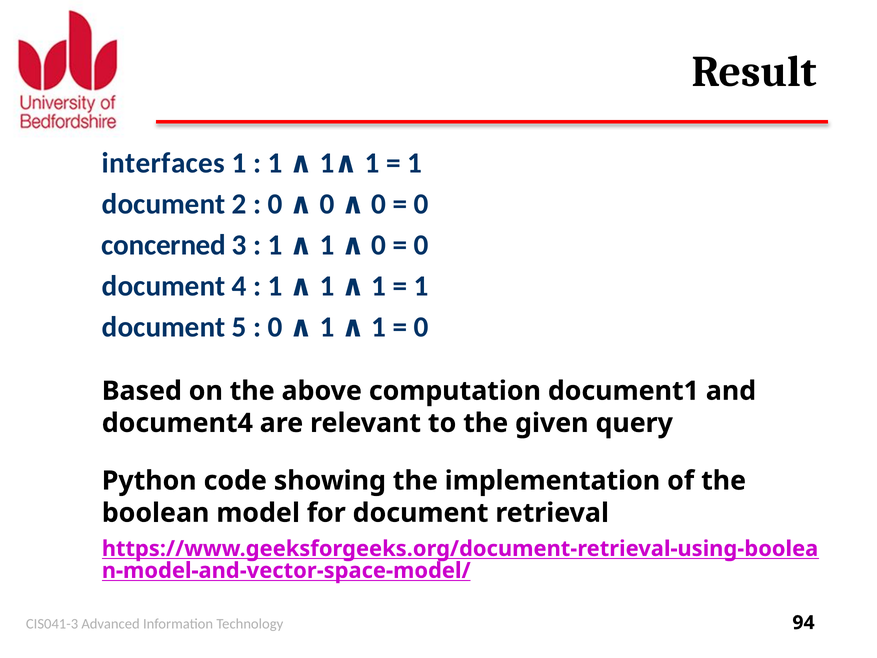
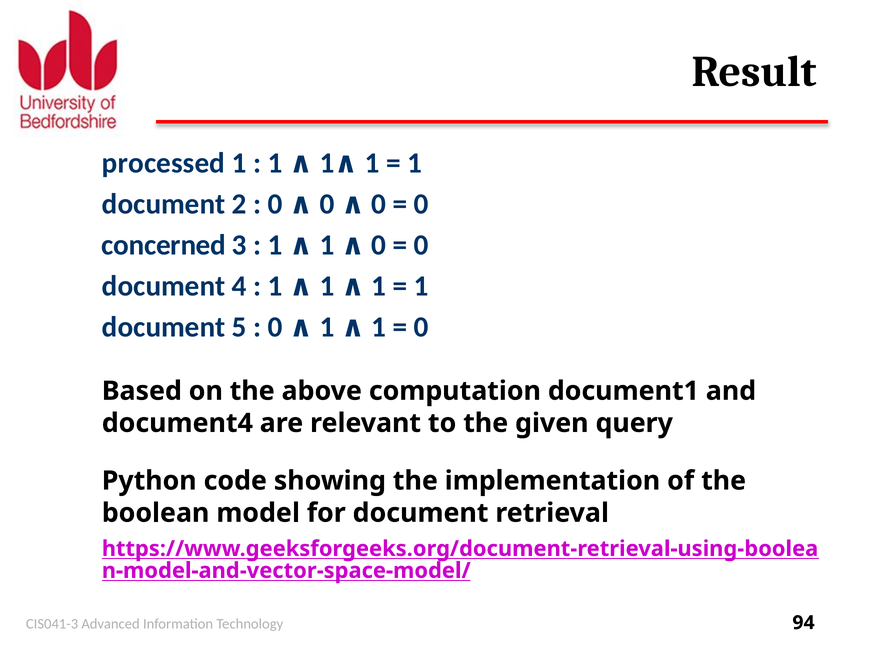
interfaces: interfaces -> processed
